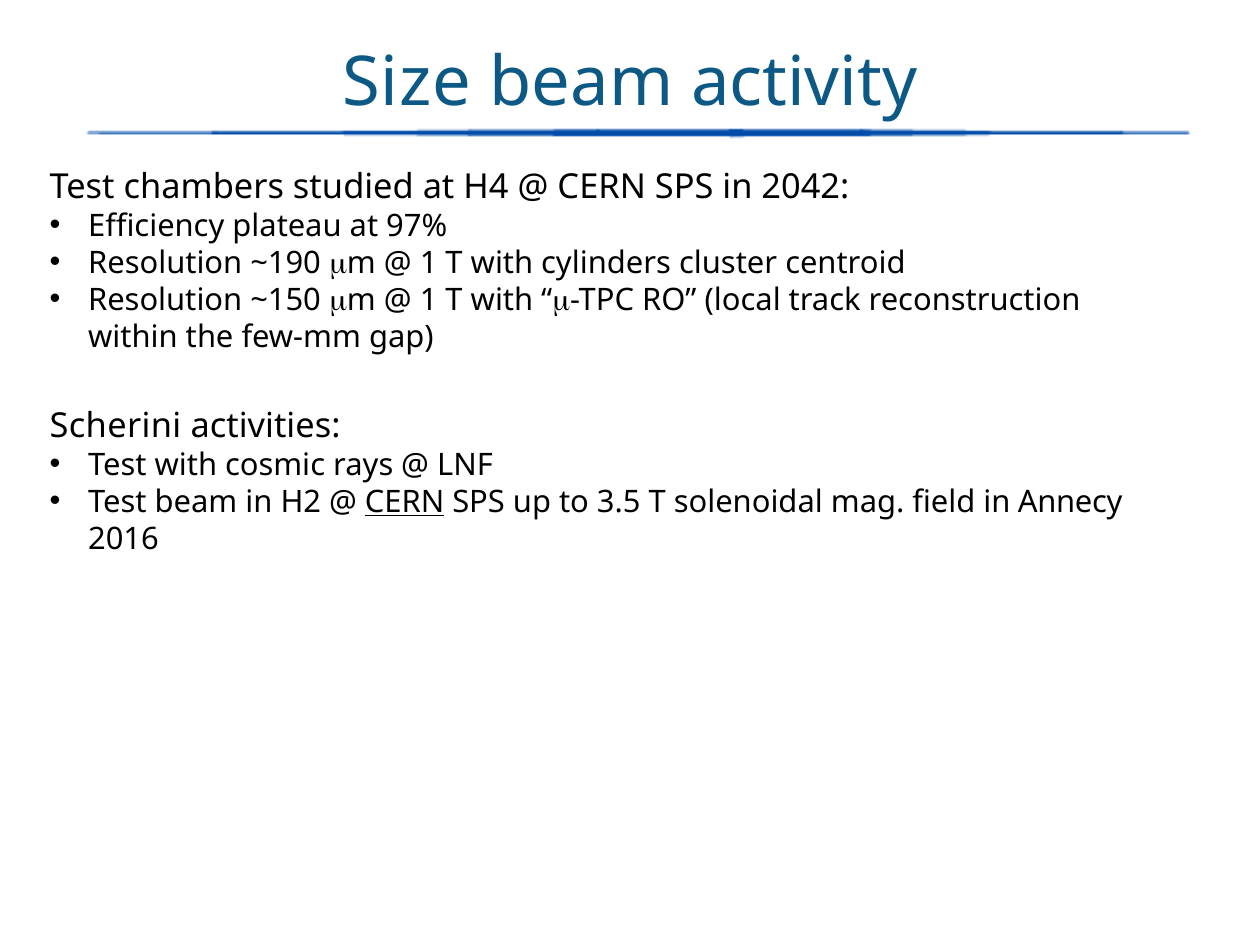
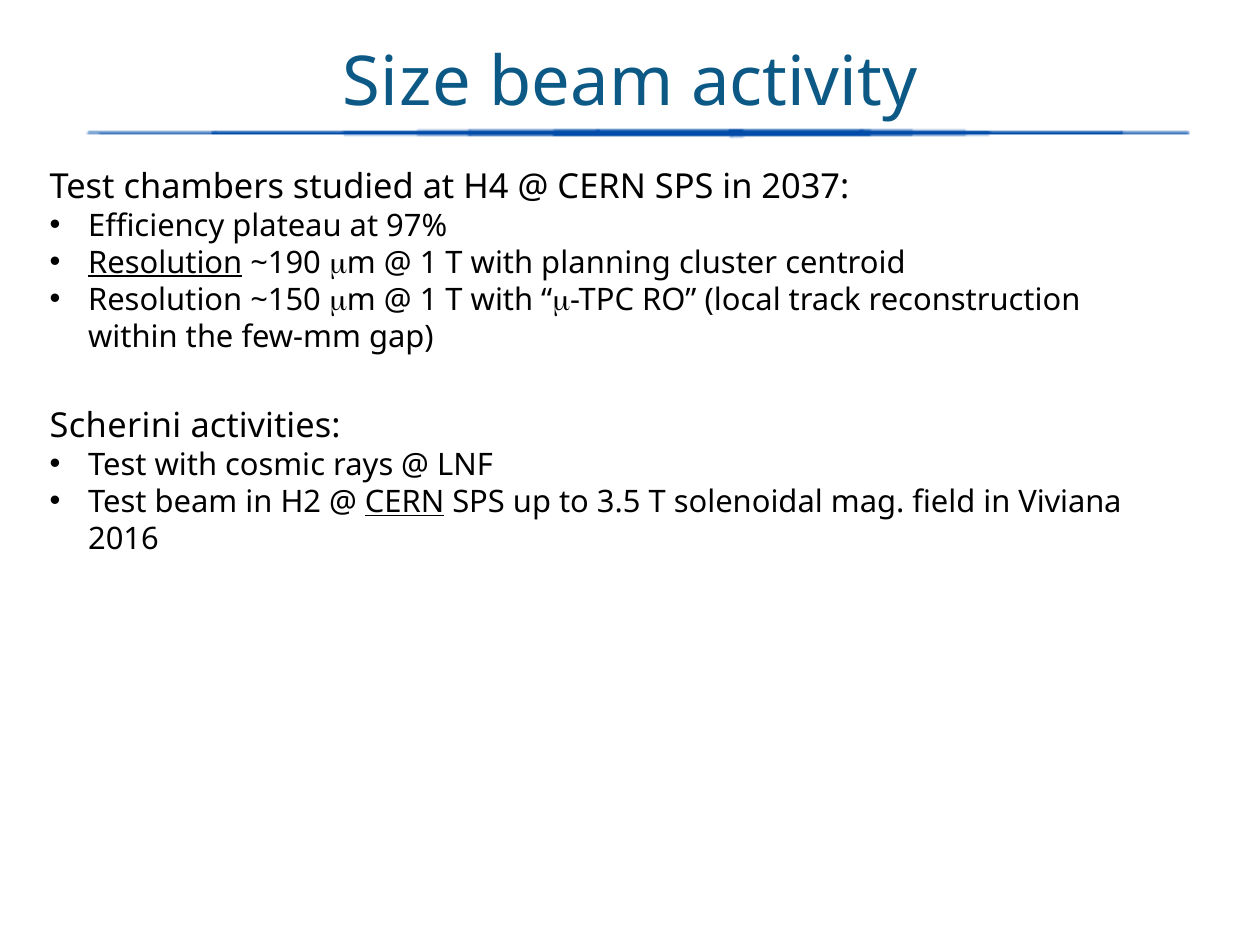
2042: 2042 -> 2037
Resolution at (165, 263) underline: none -> present
cylinders: cylinders -> planning
Annecy: Annecy -> Viviana
